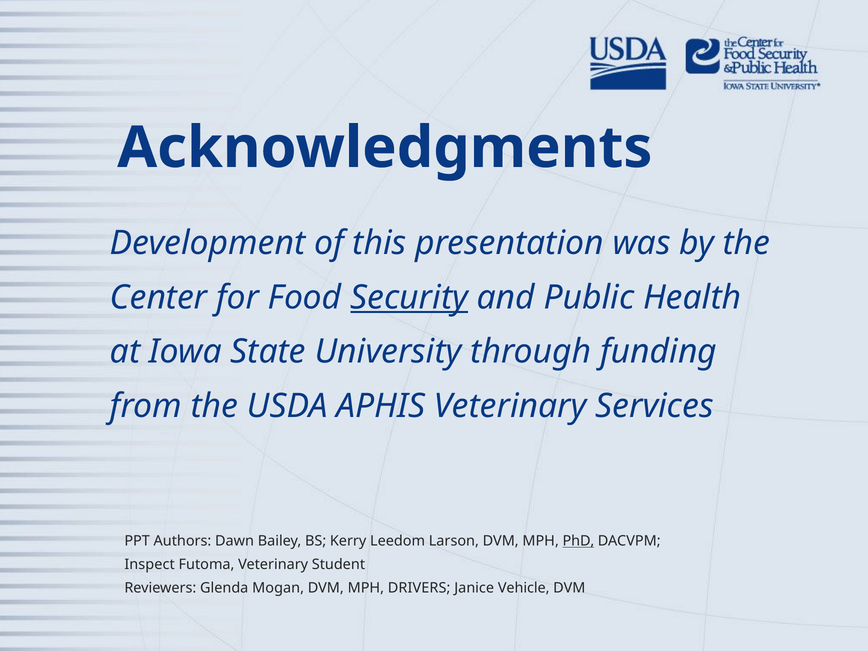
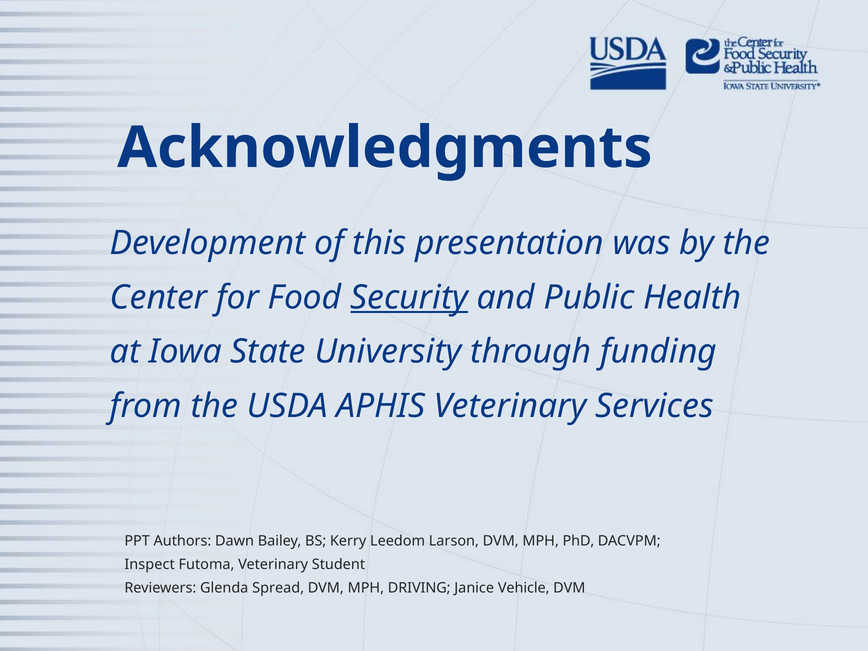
PhD underline: present -> none
Mogan: Mogan -> Spread
DRIVERS: DRIVERS -> DRIVING
